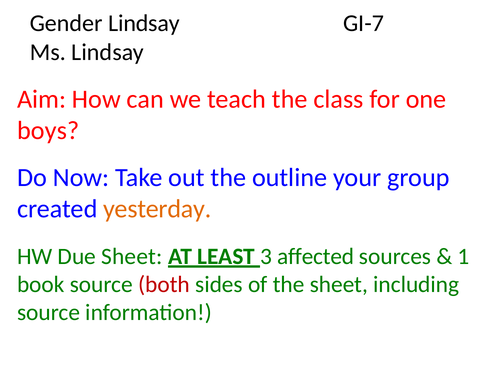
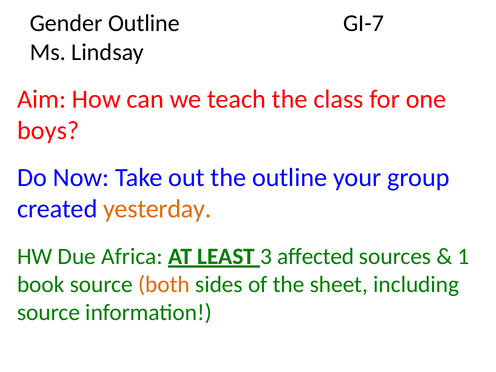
Gender Lindsay: Lindsay -> Outline
Due Sheet: Sheet -> Africa
both colour: red -> orange
